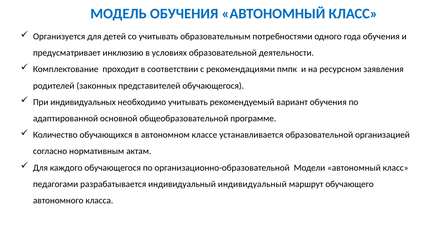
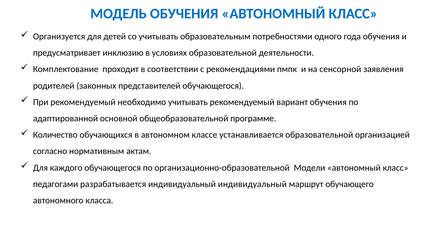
ресурсном: ресурсном -> сенсорной
При индивидуальных: индивидуальных -> рекомендуемый
